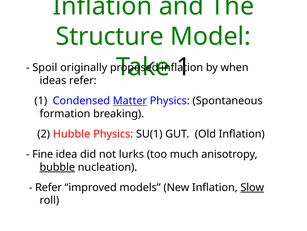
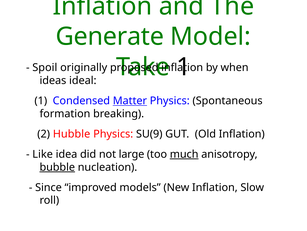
Structure: Structure -> Generate
ideas refer: refer -> ideal
SU(1: SU(1 -> SU(9
Fine: Fine -> Like
lurks: lurks -> large
much underline: none -> present
Refer at (49, 187): Refer -> Since
Slow underline: present -> none
